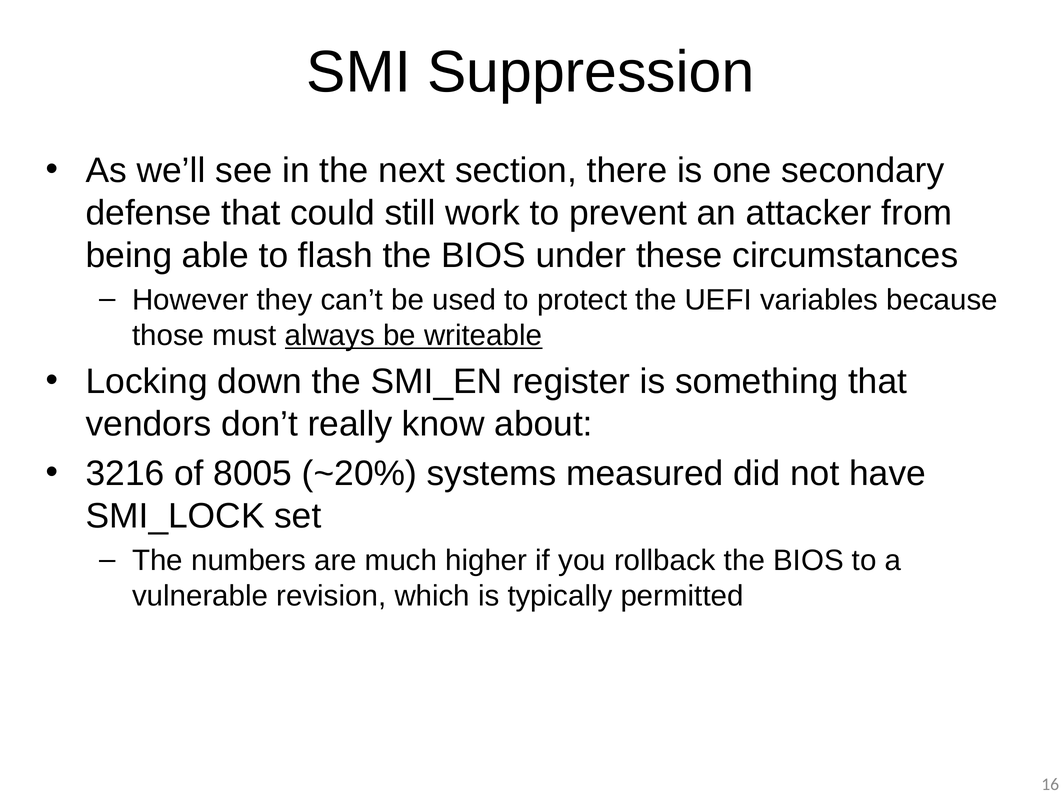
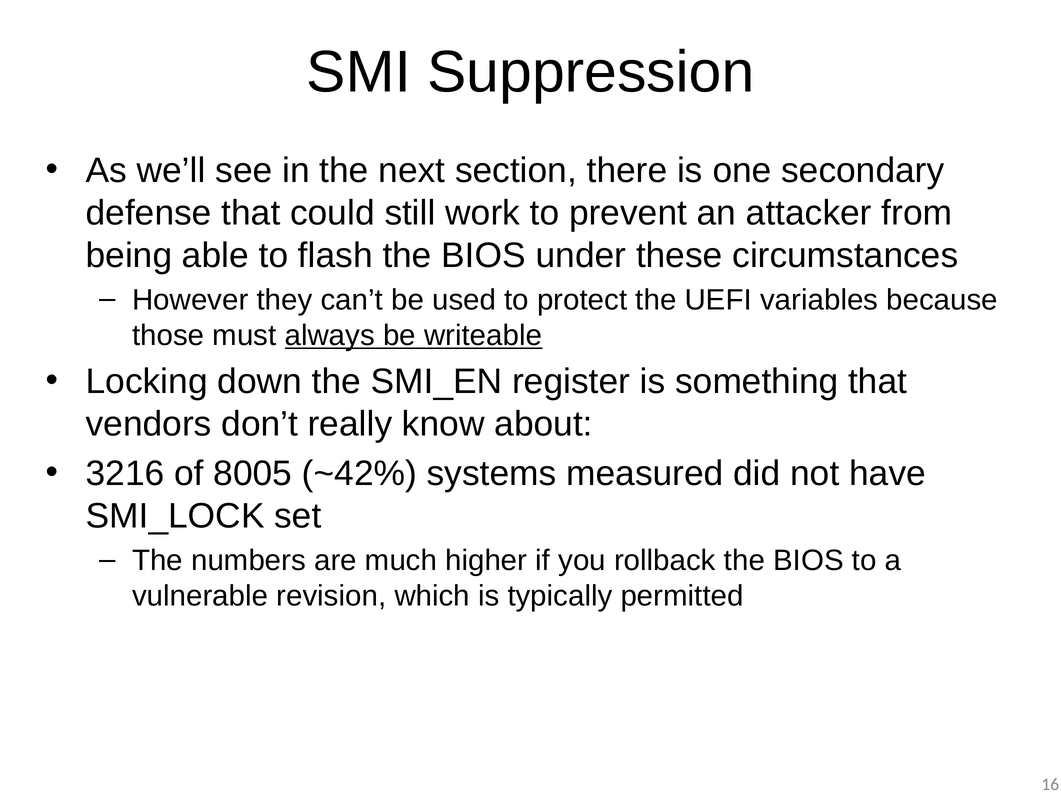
~20%: ~20% -> ~42%
